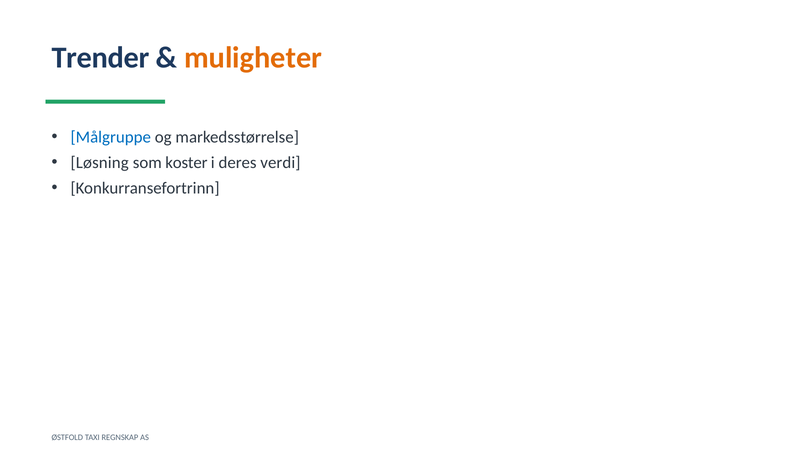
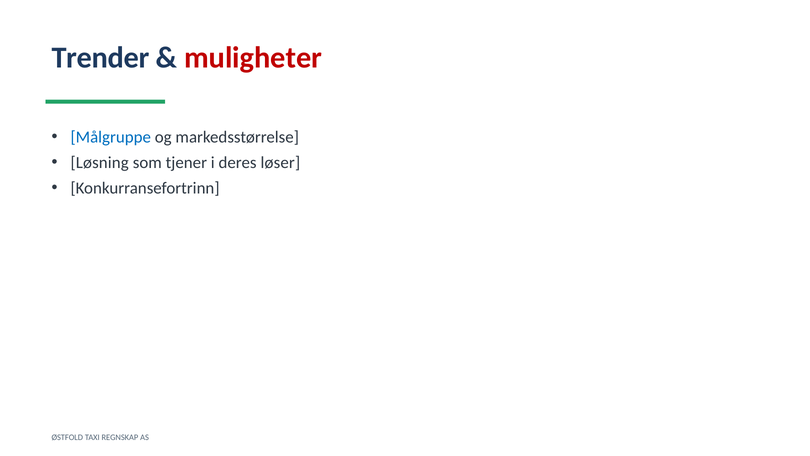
muligheter colour: orange -> red
koster: koster -> tjener
verdi: verdi -> løser
